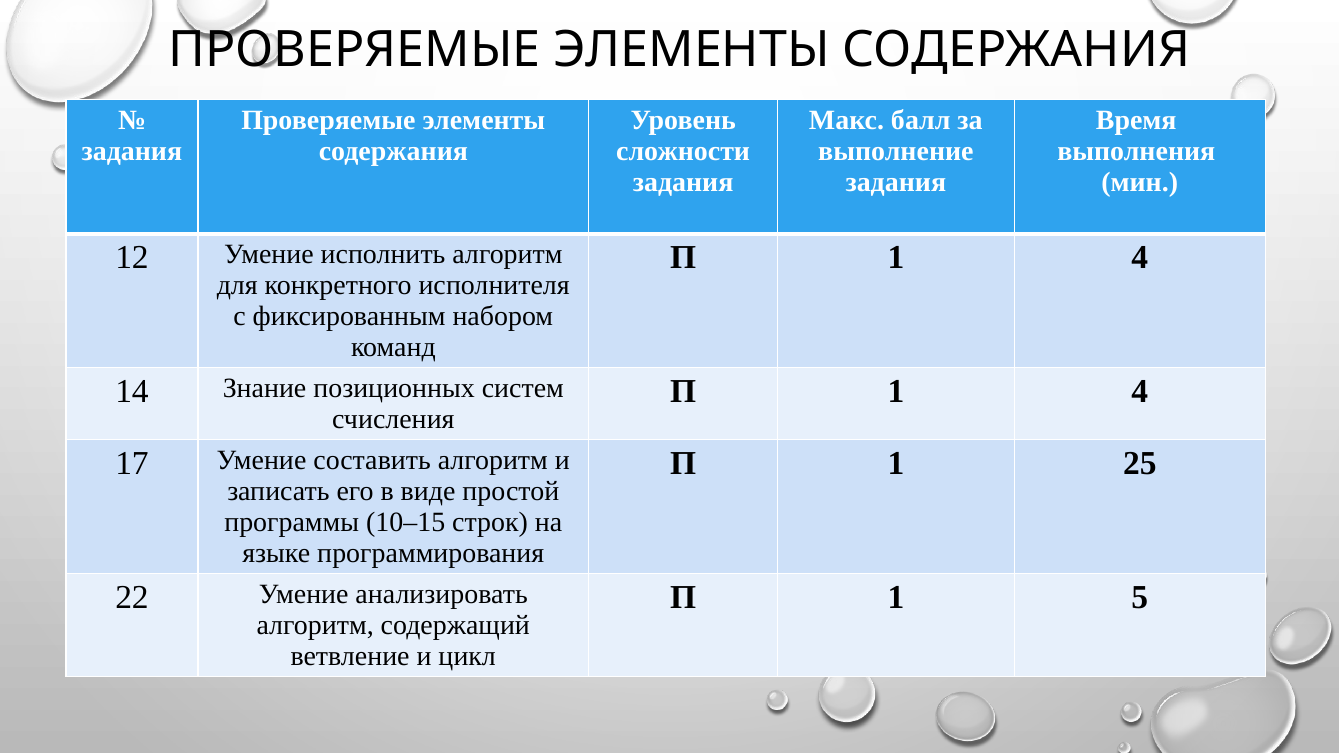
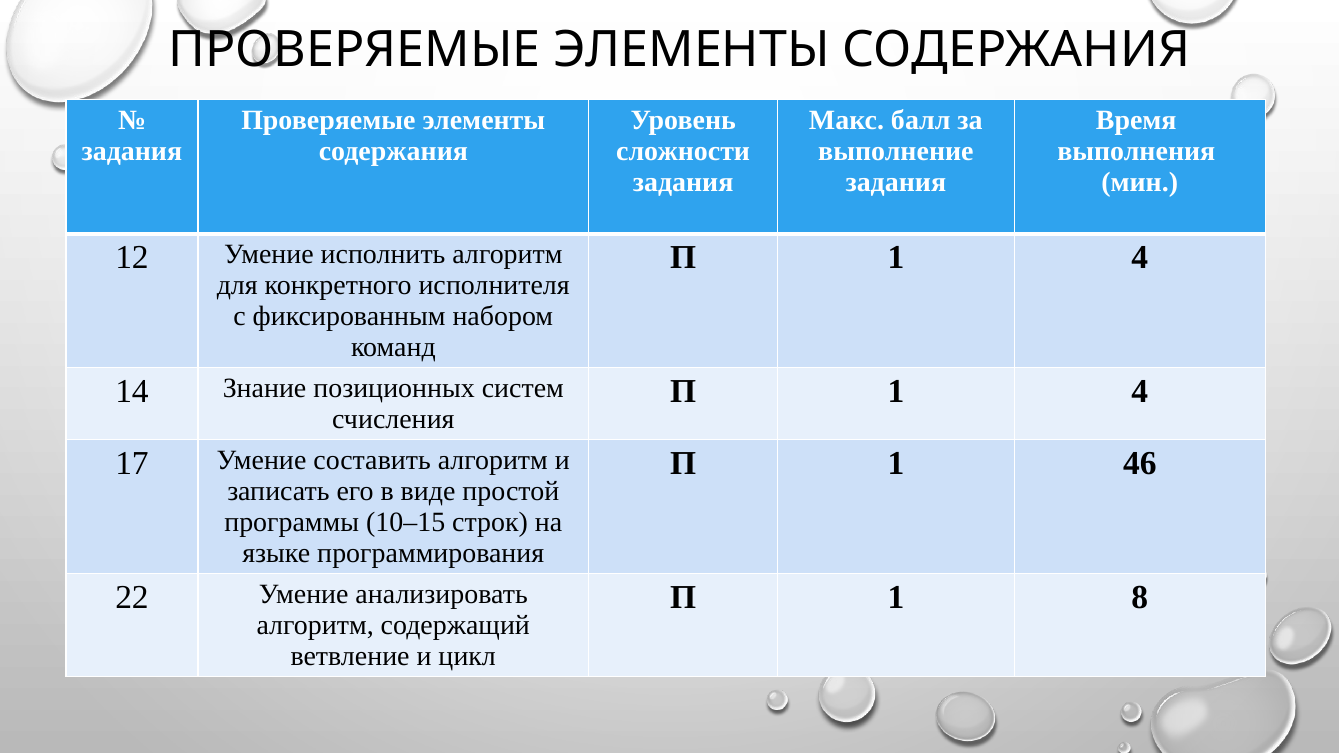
25: 25 -> 46
5: 5 -> 8
